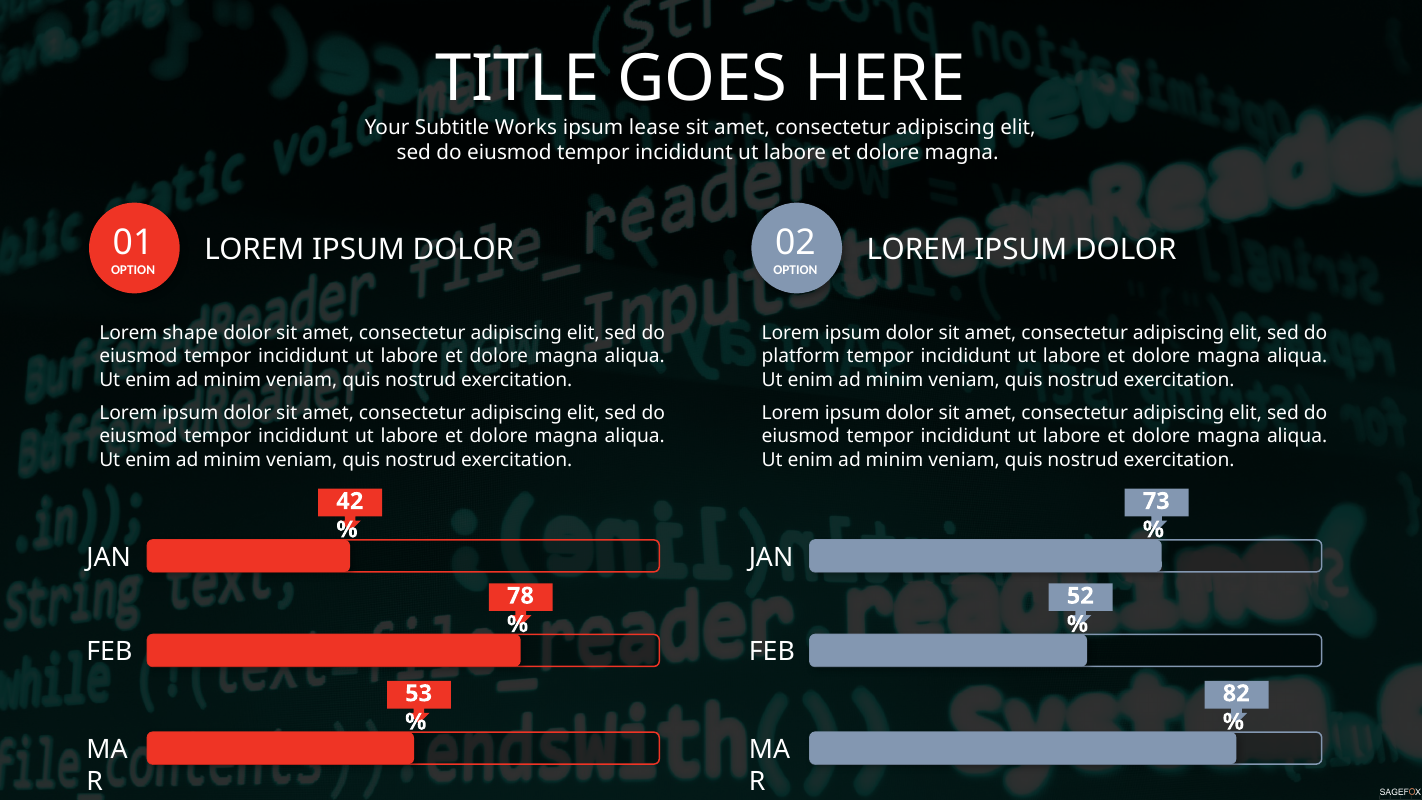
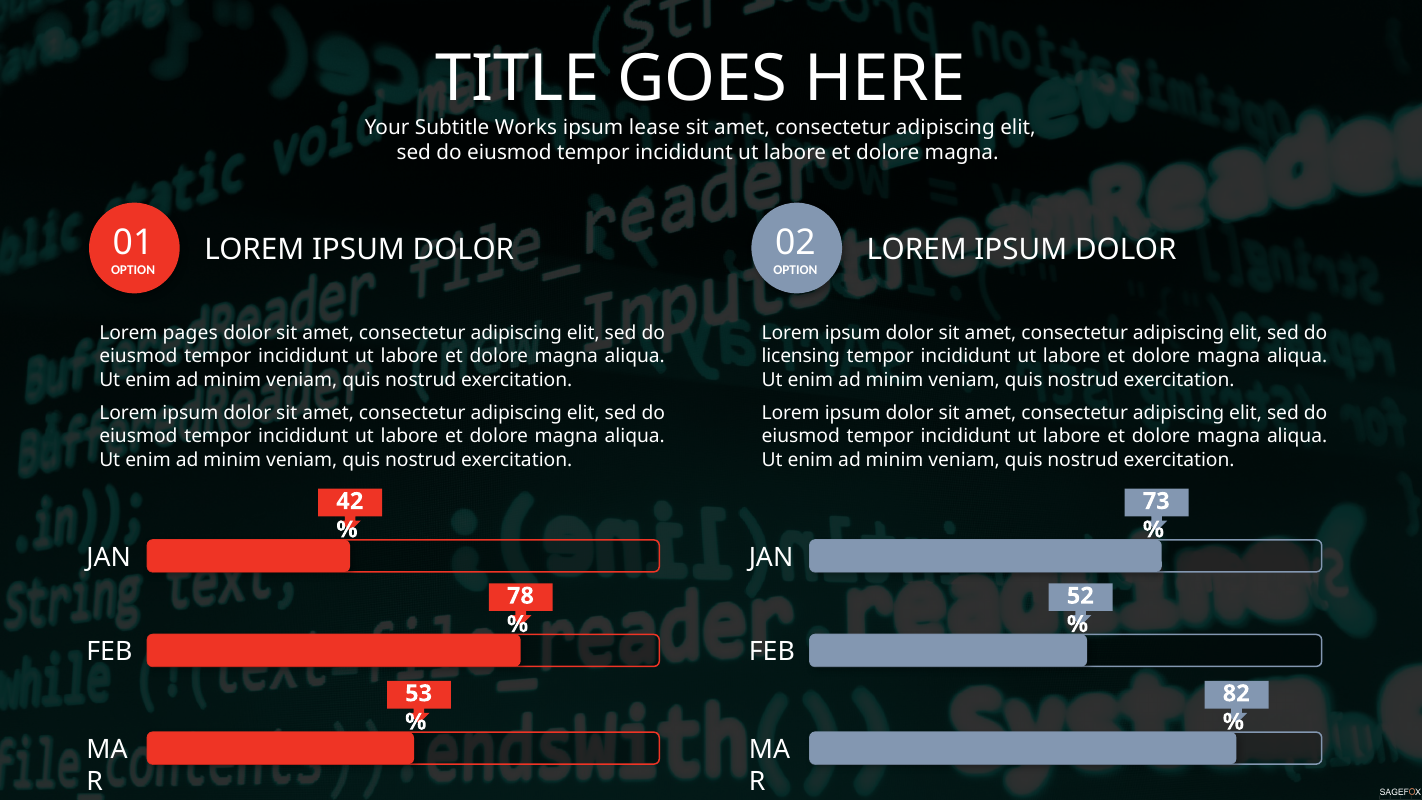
shape: shape -> pages
platform: platform -> licensing
